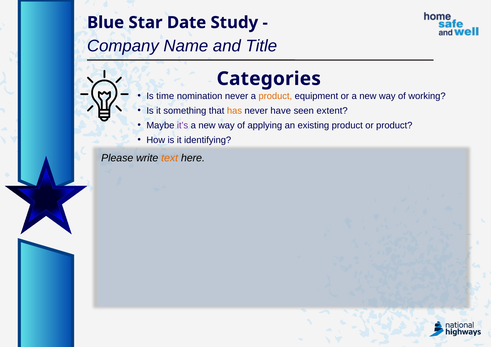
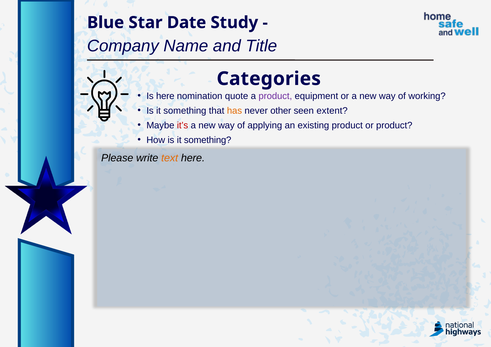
Is time: time -> here
nomination never: never -> quote
product at (275, 96) colour: orange -> purple
have: have -> other
it’s colour: purple -> red
How is it identifying: identifying -> something
